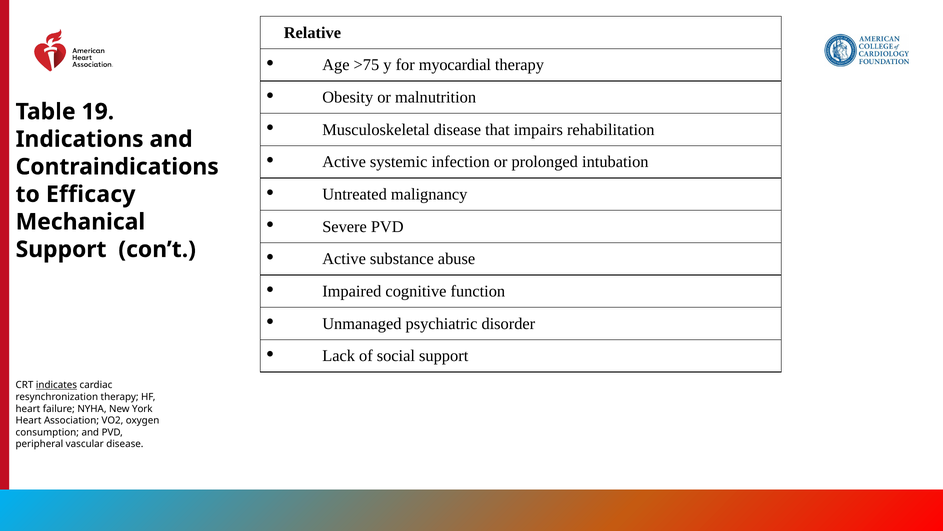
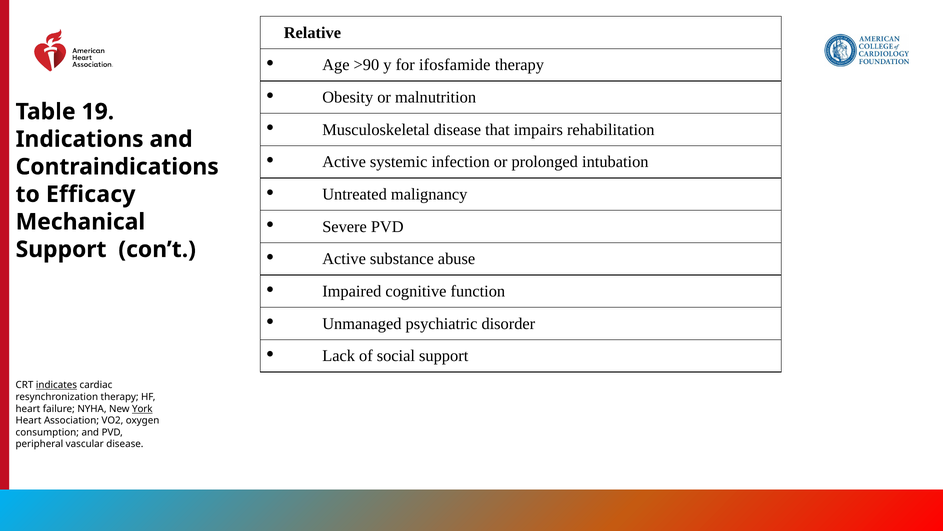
>75: >75 -> >90
myocardial: myocardial -> ifosfamide
York underline: none -> present
